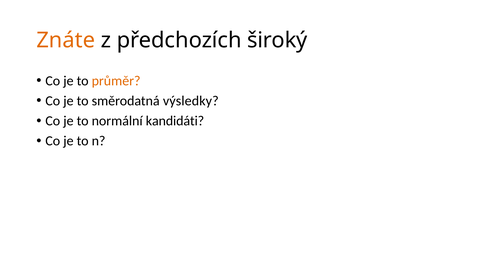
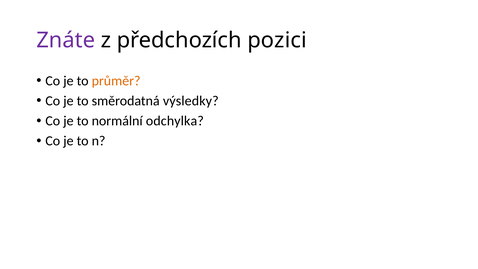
Znáte colour: orange -> purple
široký: široký -> pozici
kandidáti: kandidáti -> odchylka
